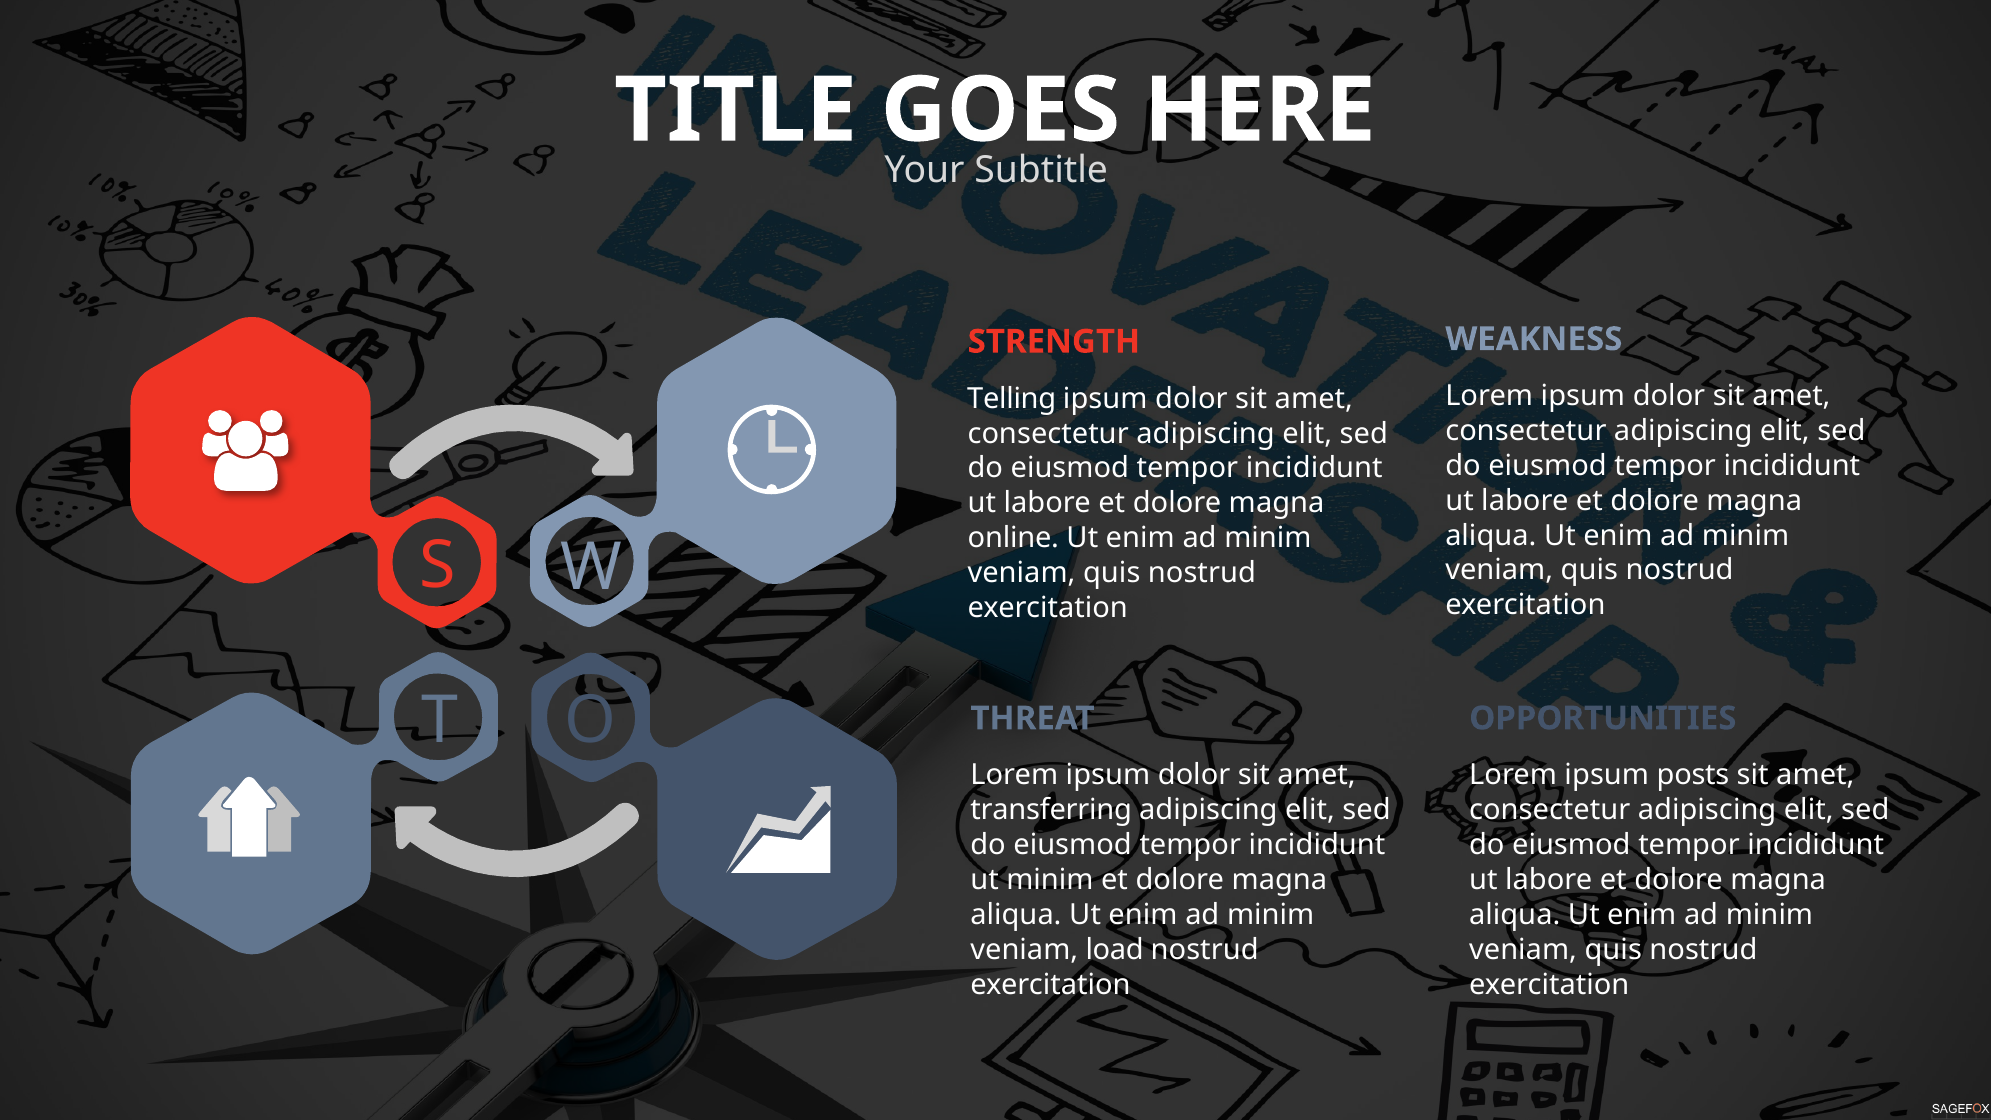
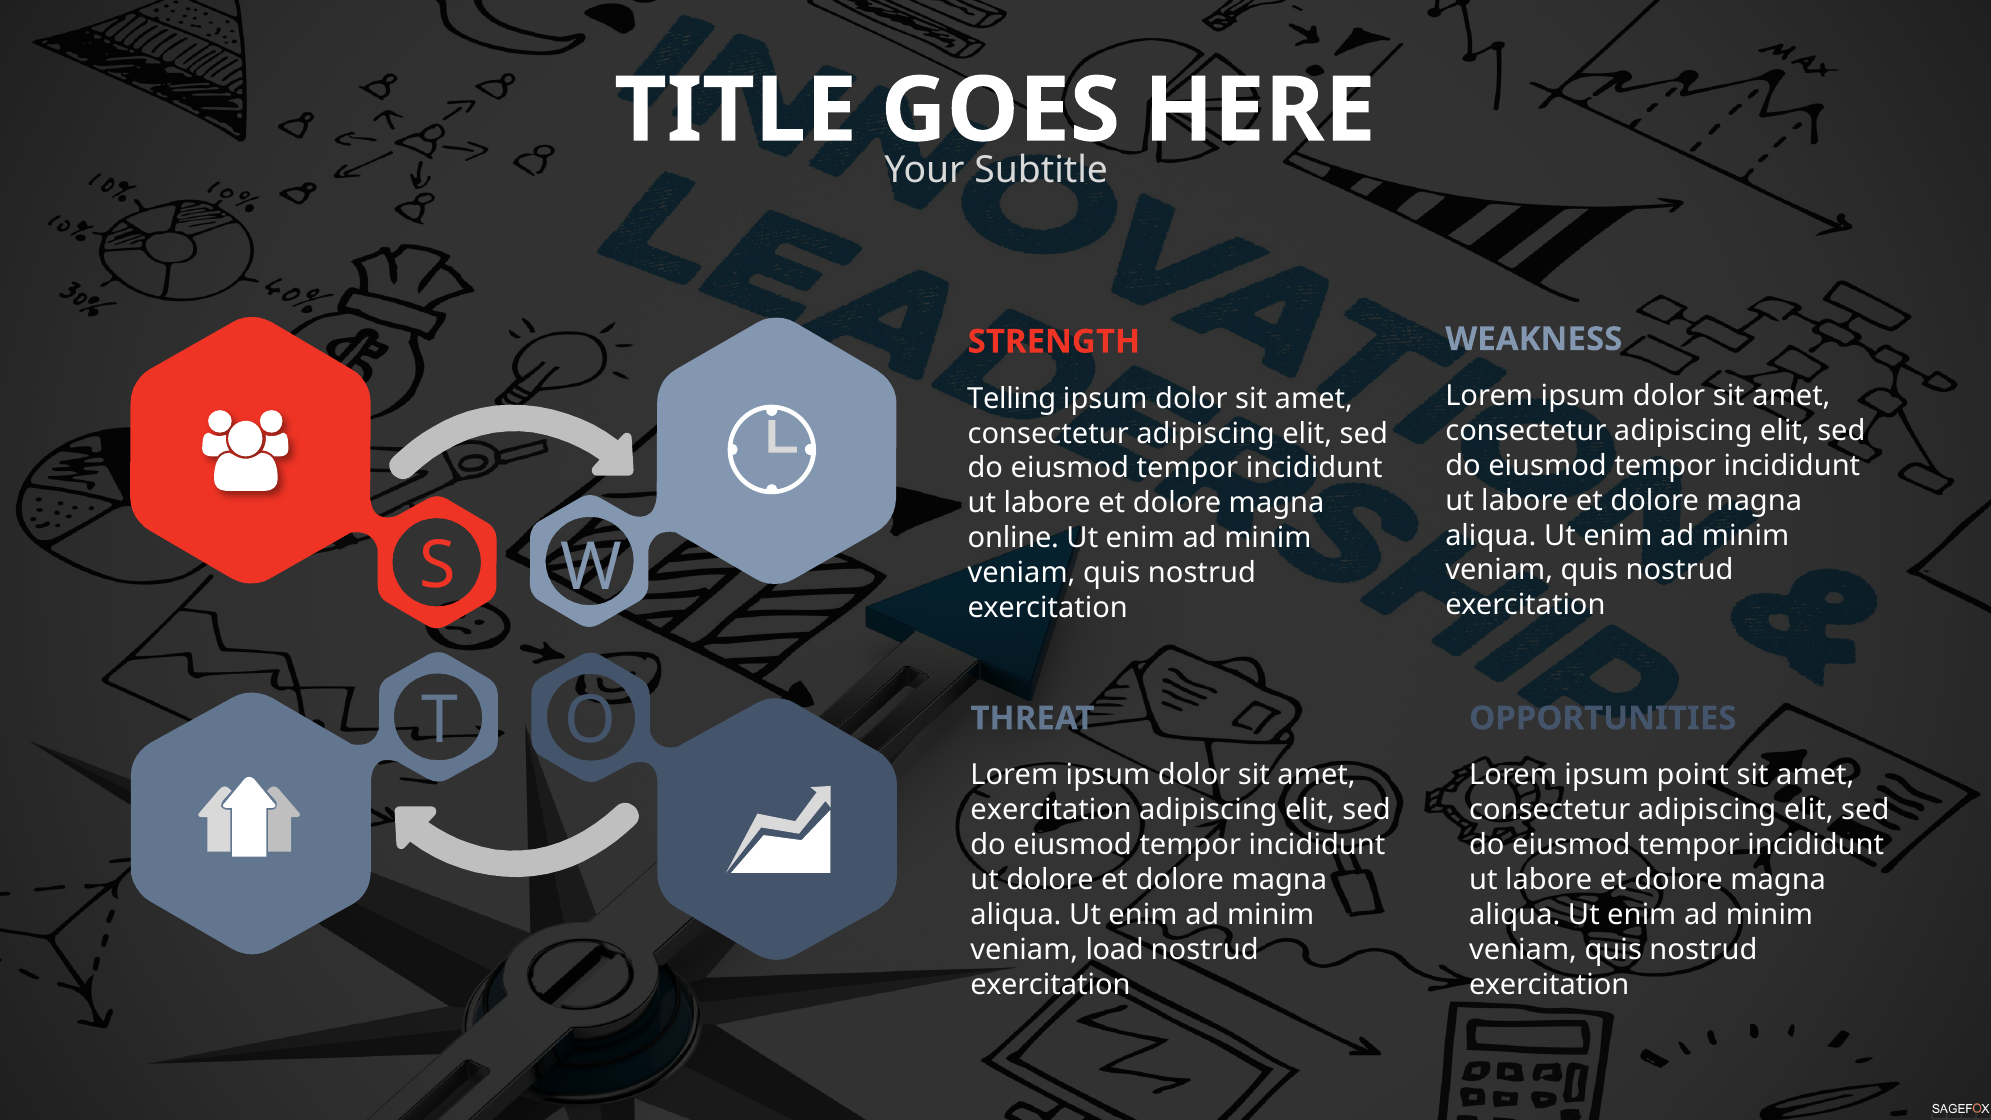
posts: posts -> point
transferring at (1051, 810): transferring -> exercitation
ut minim: minim -> dolore
